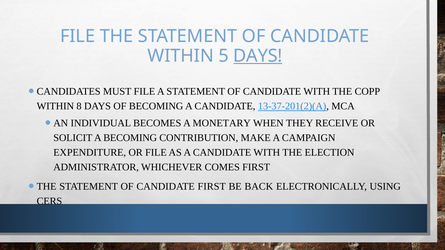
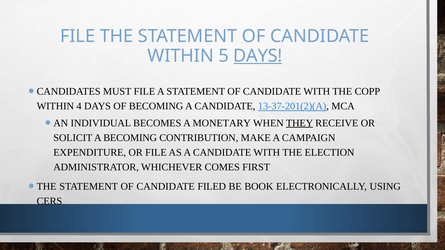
8: 8 -> 4
THEY underline: none -> present
CANDIDATE FIRST: FIRST -> FILED
BACK: BACK -> BOOK
